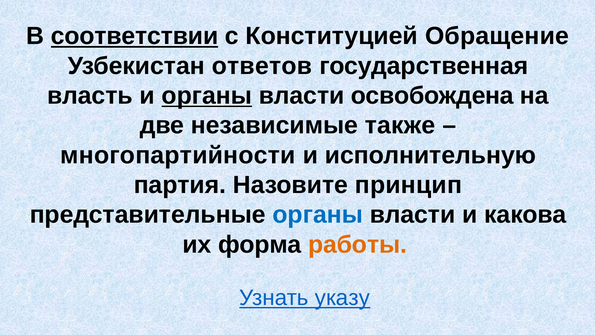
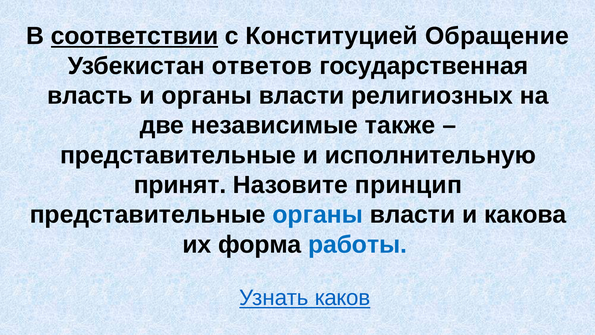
органы at (207, 96) underline: present -> none
освобождена: освобождена -> религиозных
многопартийности at (178, 155): многопартийности -> представительные
партия: партия -> принят
работы colour: orange -> blue
указу: указу -> каков
